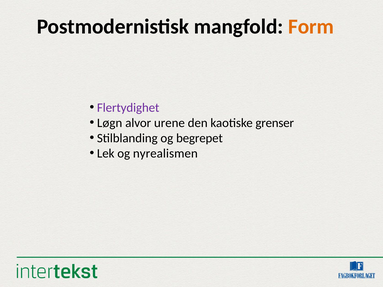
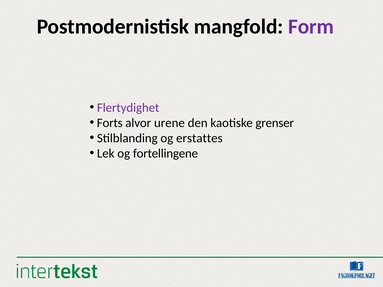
Form colour: orange -> purple
Løgn: Løgn -> Forts
begrepet: begrepet -> erstattes
nyrealismen: nyrealismen -> fortellingene
